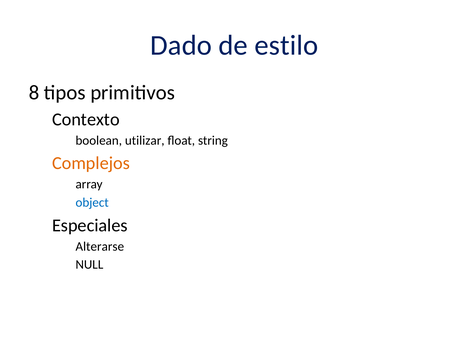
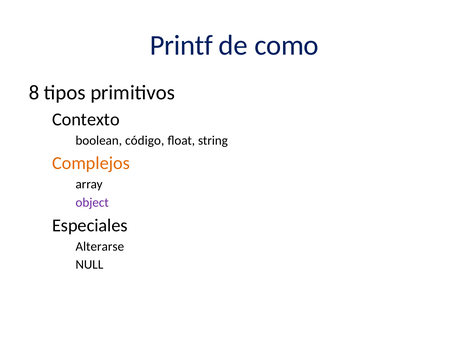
Dado: Dado -> Printf
estilo: estilo -> como
utilizar: utilizar -> código
object colour: blue -> purple
